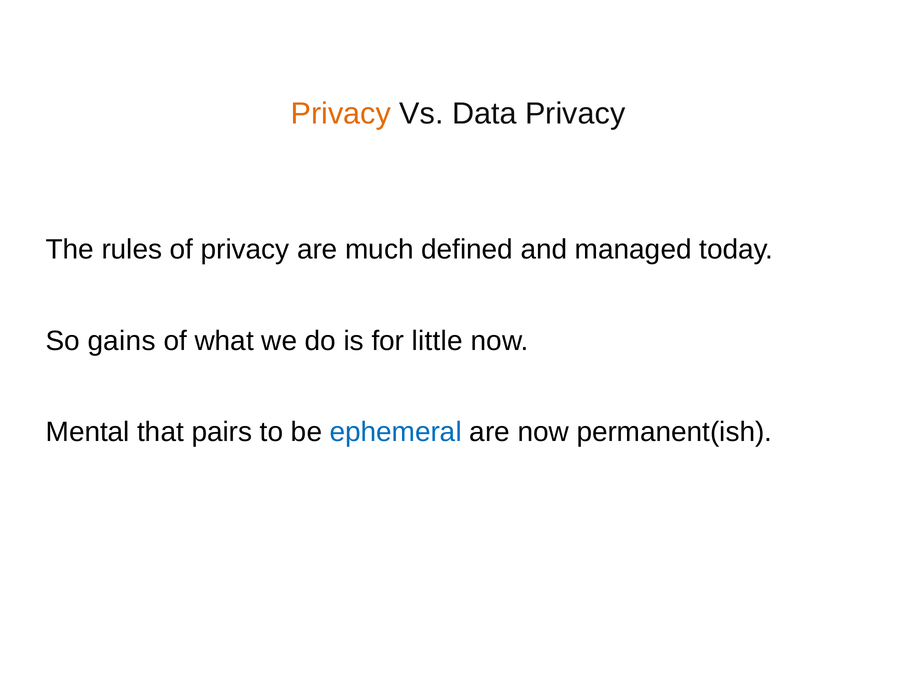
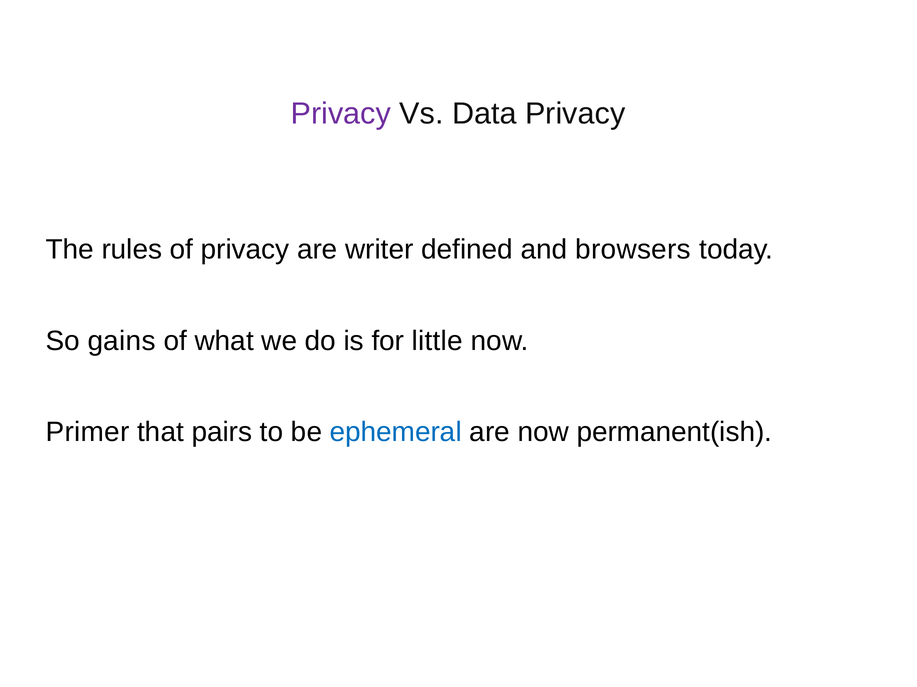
Privacy at (341, 114) colour: orange -> purple
much: much -> writer
managed: managed -> browsers
Mental: Mental -> Primer
